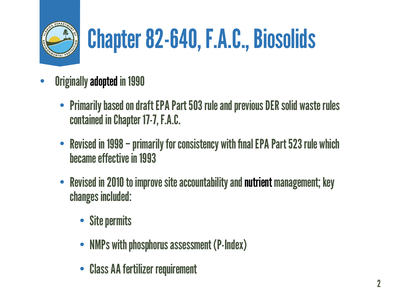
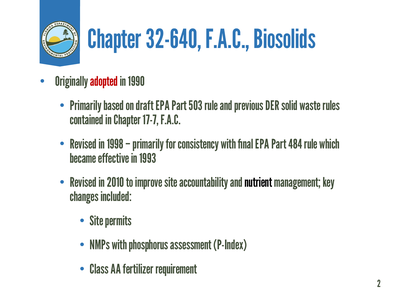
82-640: 82-640 -> 32-640
adopted colour: black -> red
523: 523 -> 484
